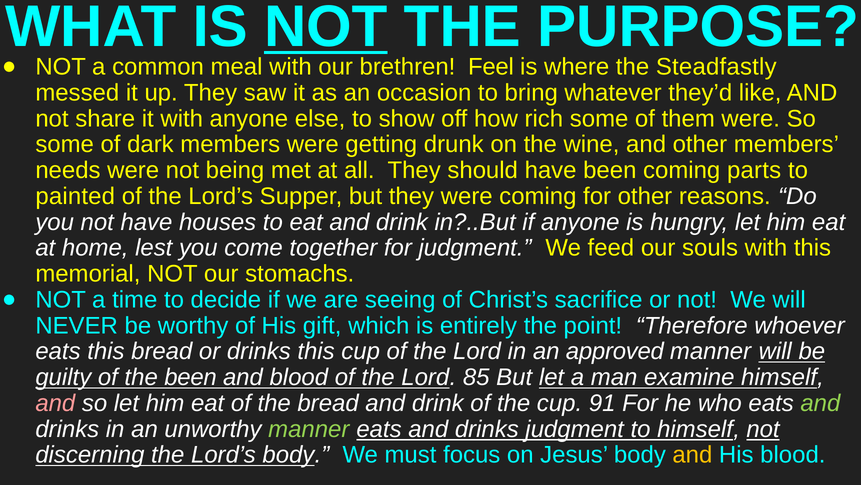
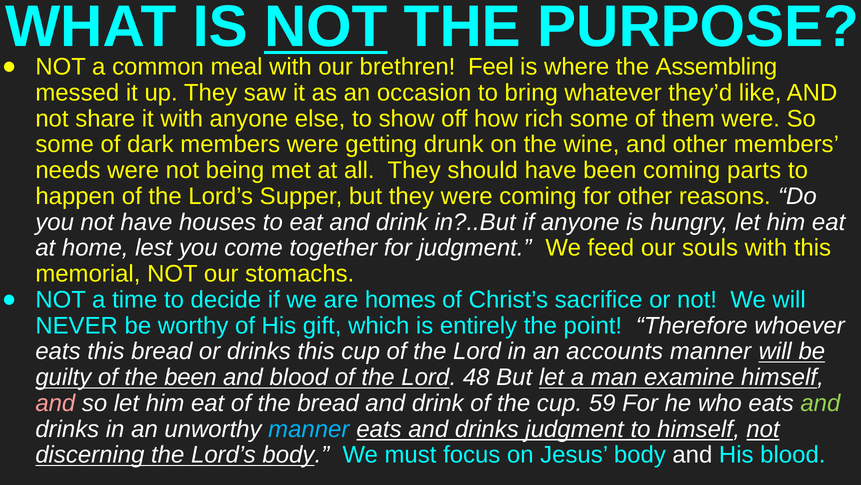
Steadfastly: Steadfastly -> Assembling
painted: painted -> happen
seeing: seeing -> homes
approved: approved -> accounts
85: 85 -> 48
91: 91 -> 59
manner at (309, 429) colour: light green -> light blue
and at (692, 454) colour: yellow -> white
